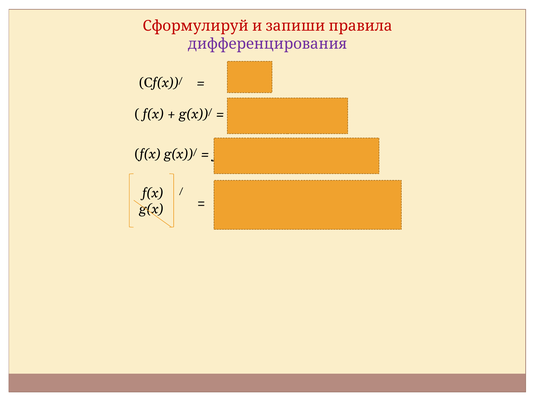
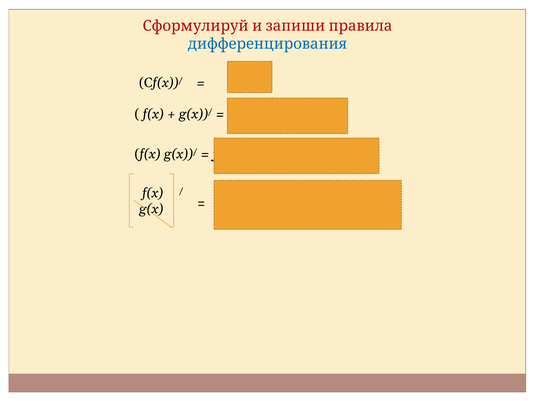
дифференцирования colour: purple -> blue
